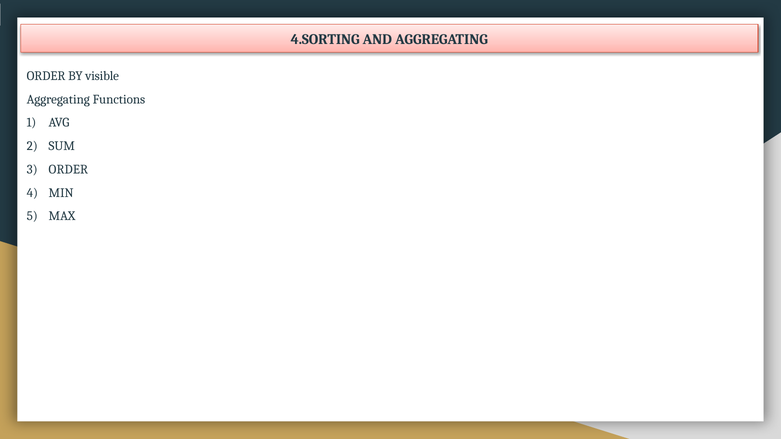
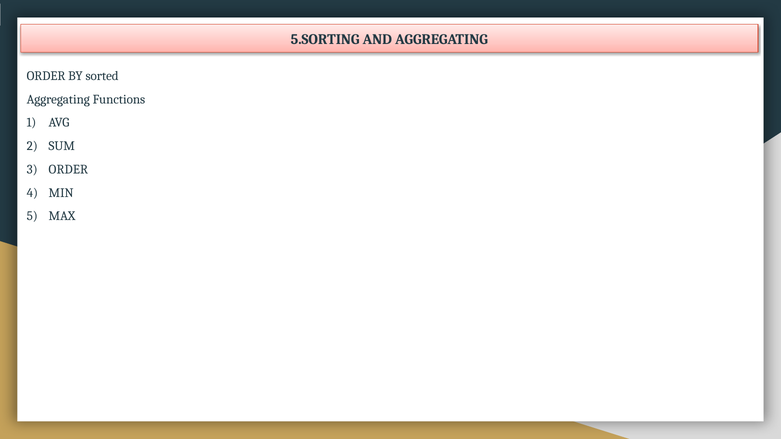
4.SORTING: 4.SORTING -> 5.SORTING
visible: visible -> sorted
